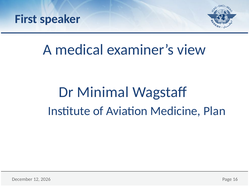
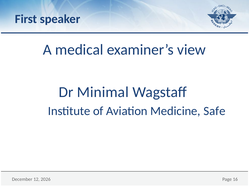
Plan: Plan -> Safe
